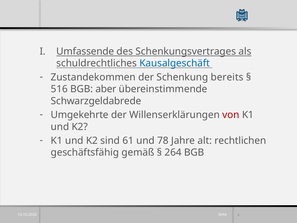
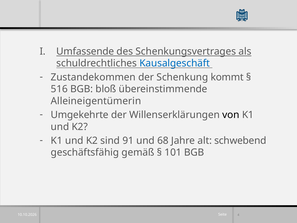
bereits: bereits -> kommt
aber: aber -> bloß
Schwarzgeldabrede: Schwarzgeldabrede -> Alleineigentümerin
von colour: red -> black
61: 61 -> 91
78: 78 -> 68
rechtlichen: rechtlichen -> schwebend
264: 264 -> 101
